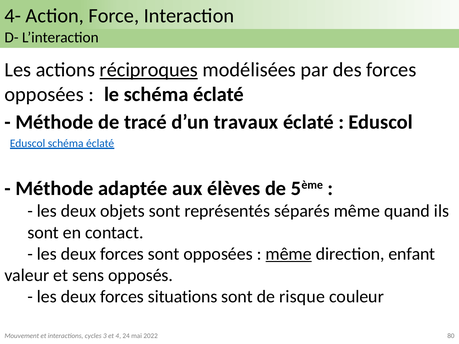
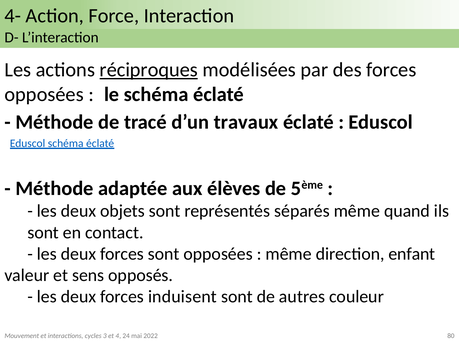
même at (289, 254) underline: present -> none
situations: situations -> induisent
risque: risque -> autres
